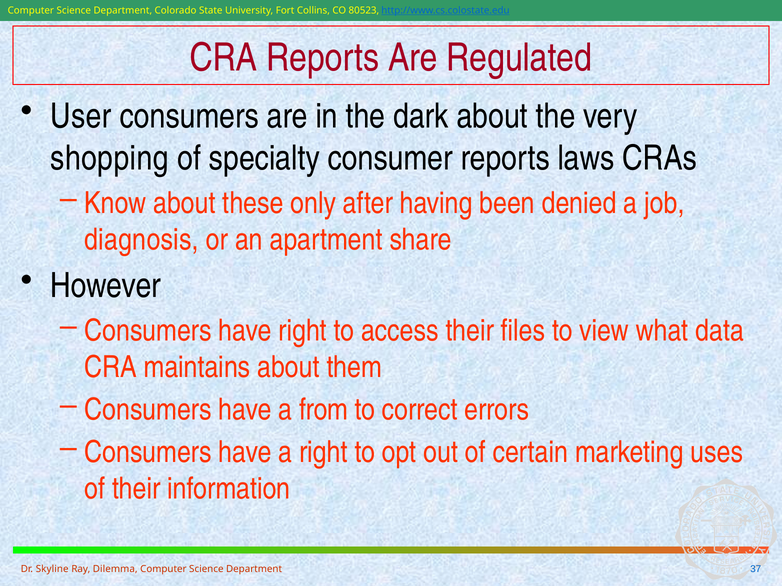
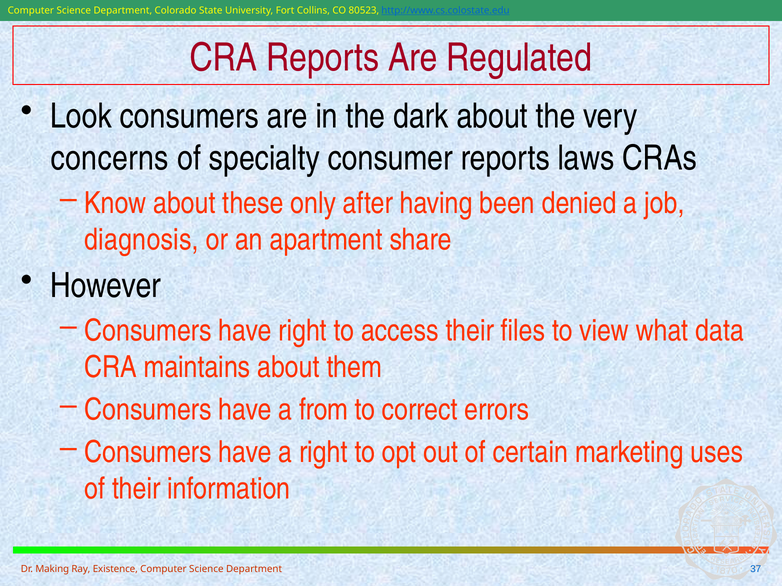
User: User -> Look
shopping: shopping -> concerns
Skyline: Skyline -> Making
Dilemma: Dilemma -> Existence
